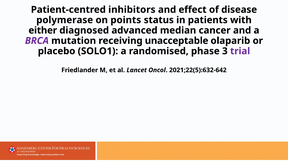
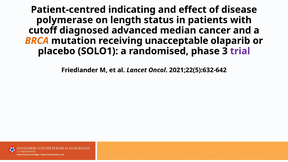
inhibitors: inhibitors -> indicating
points: points -> length
either: either -> cutoff
BRCA colour: purple -> orange
